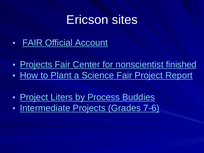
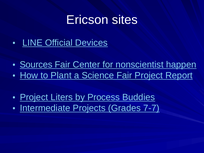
FAIR at (33, 43): FAIR -> LINE
Account: Account -> Devices
Projects at (36, 65): Projects -> Sources
finished: finished -> happen
7-6: 7-6 -> 7-7
